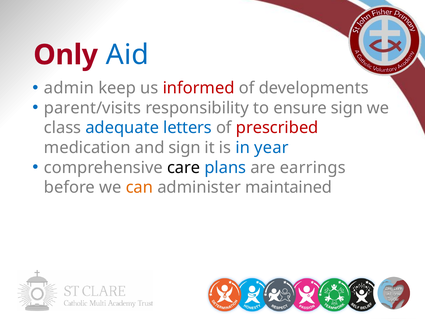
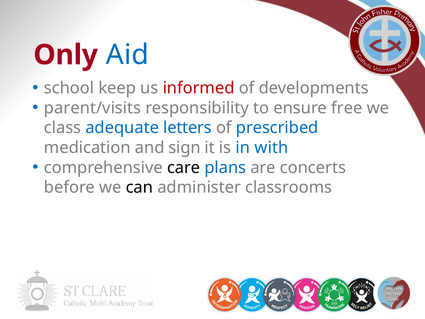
admin: admin -> school
ensure sign: sign -> free
prescribed colour: red -> blue
year: year -> with
earrings: earrings -> concerts
can colour: orange -> black
maintained: maintained -> classrooms
